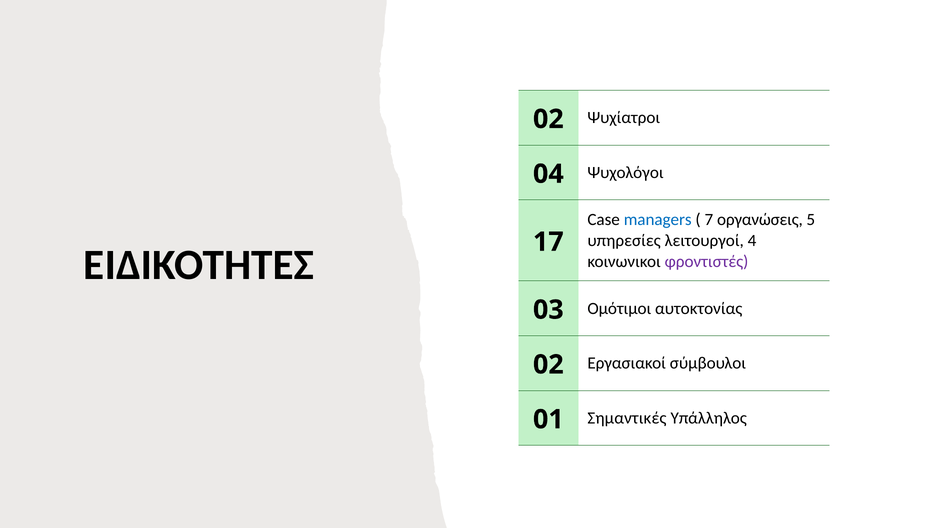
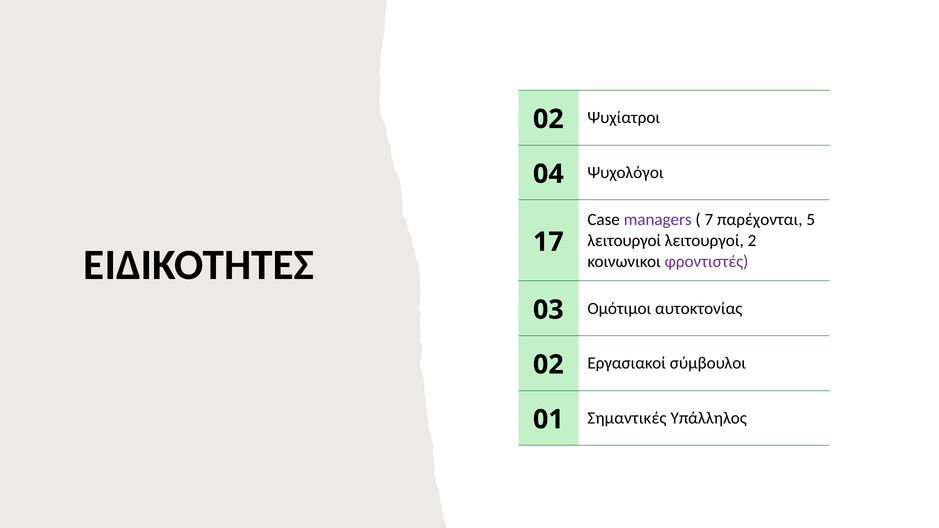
managers colour: blue -> purple
οργανώσεις: οργανώσεις -> παρέχονται
υπηρεσίες at (624, 241): υπηρεσίες -> λειτουργοί
4: 4 -> 2
